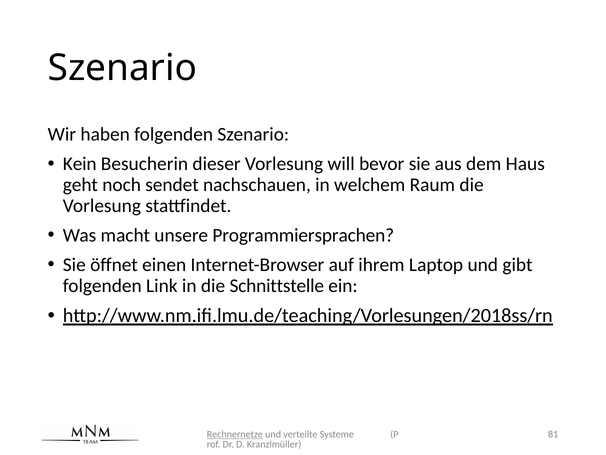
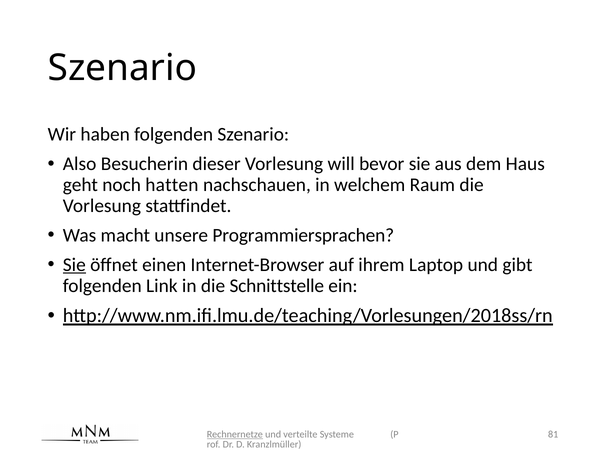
Kein: Kein -> Also
sendet: sendet -> hatten
Sie at (74, 264) underline: none -> present
